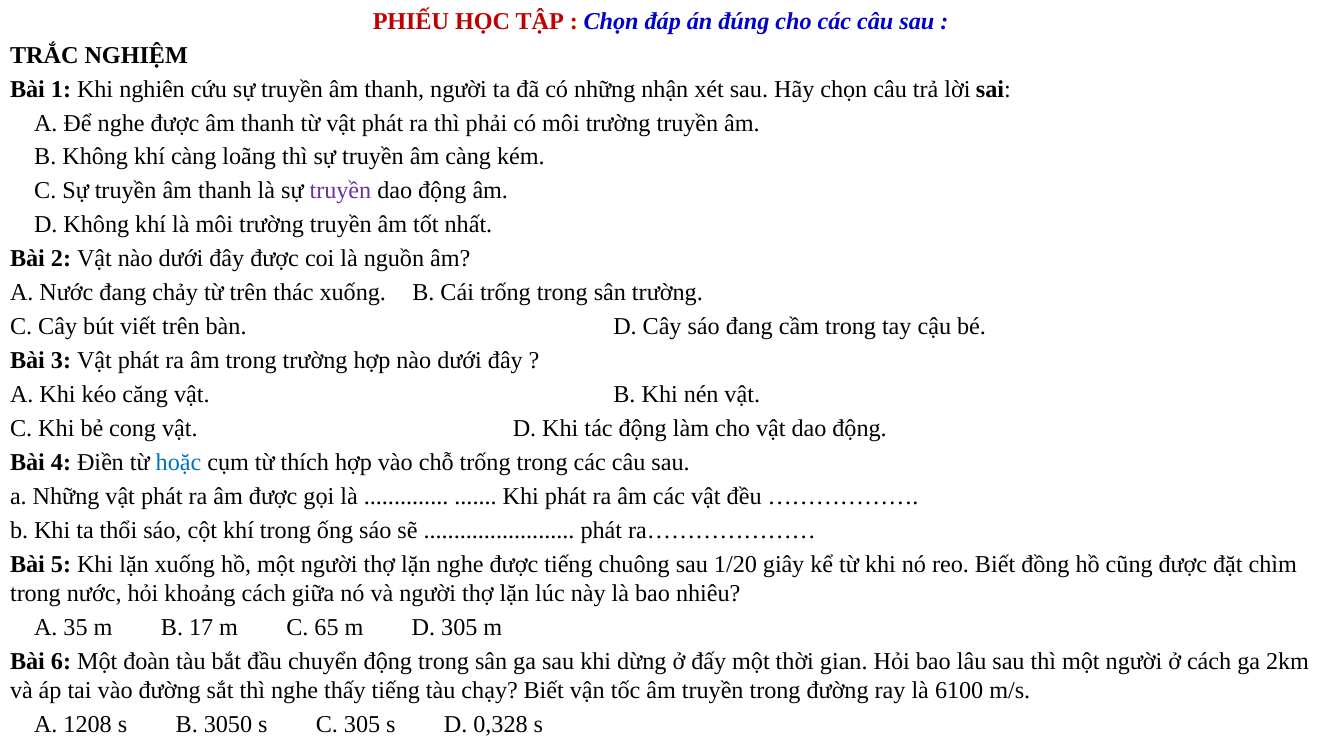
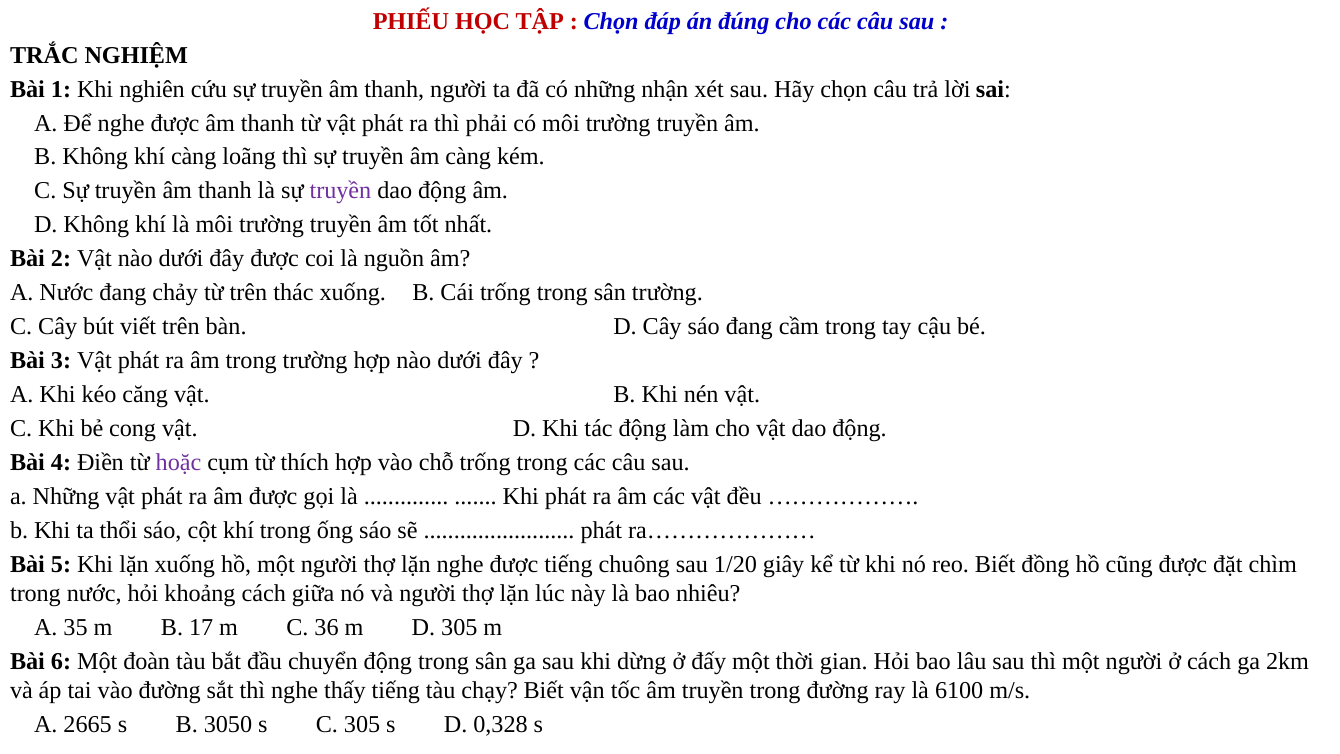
hoặc colour: blue -> purple
65: 65 -> 36
1208: 1208 -> 2665
